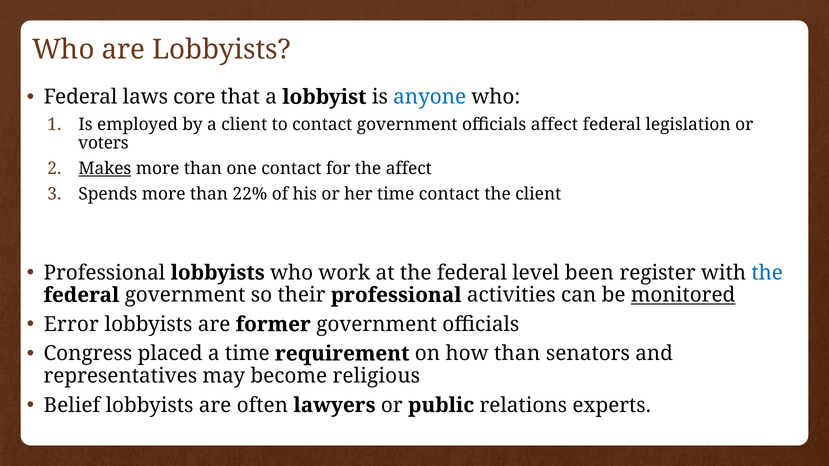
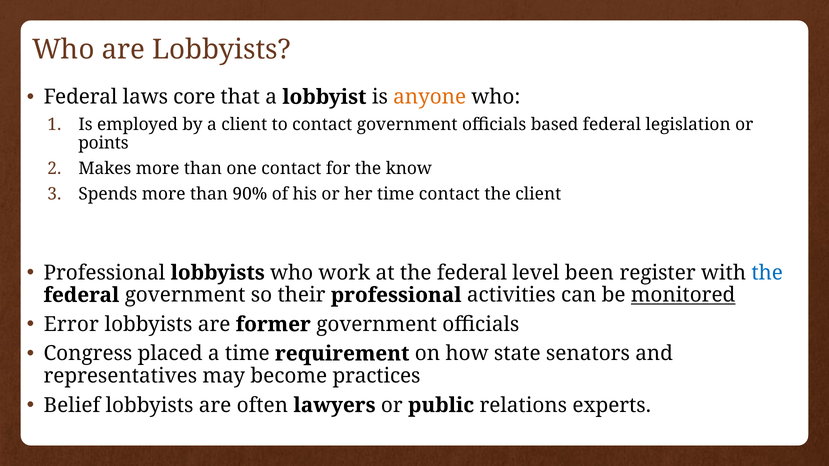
anyone colour: blue -> orange
officials affect: affect -> based
voters: voters -> points
Makes underline: present -> none
the affect: affect -> know
22%: 22% -> 90%
how than: than -> state
religious: religious -> practices
